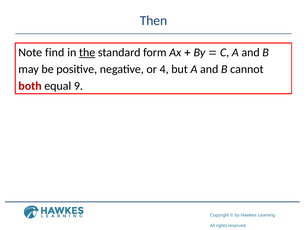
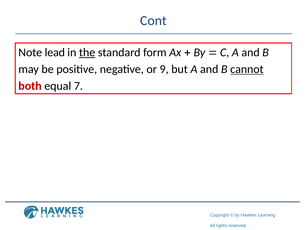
Then: Then -> Cont
find: find -> lead
4: 4 -> 9
cannot underline: none -> present
9: 9 -> 7
